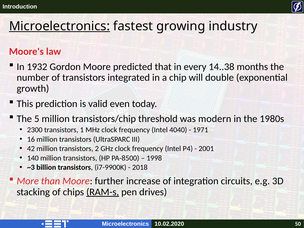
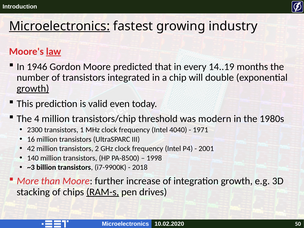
law underline: none -> present
1932: 1932 -> 1946
14..38: 14..38 -> 14..19
growth at (33, 89) underline: none -> present
5: 5 -> 4
integration circuits: circuits -> growth
